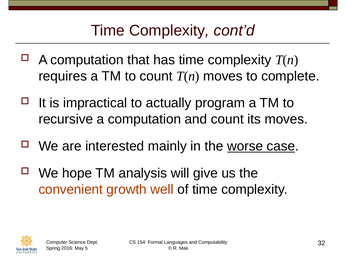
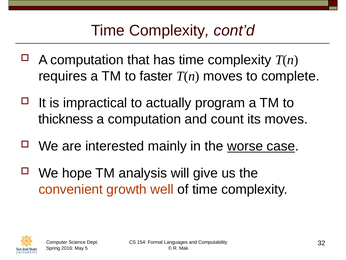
to count: count -> faster
recursive: recursive -> thickness
